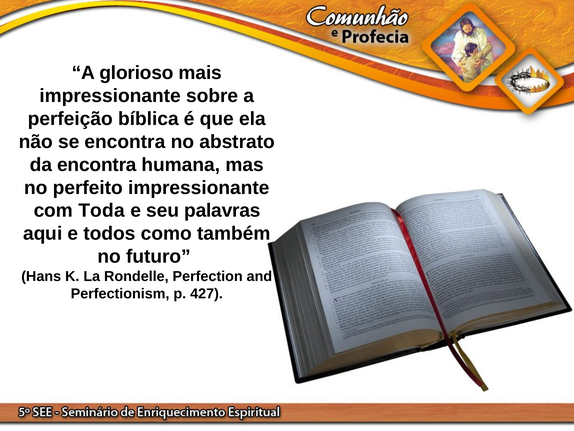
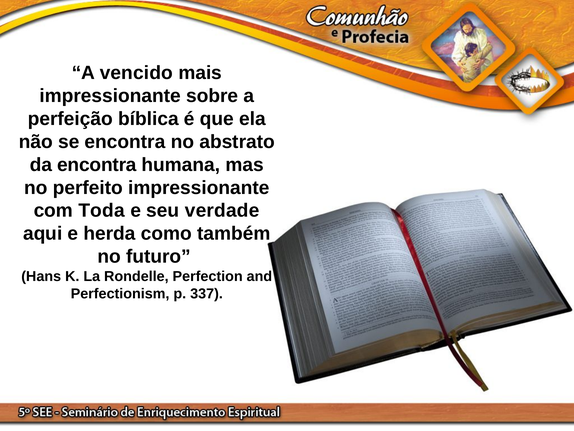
glorioso: glorioso -> vencido
palavras: palavras -> verdade
todos: todos -> herda
427: 427 -> 337
